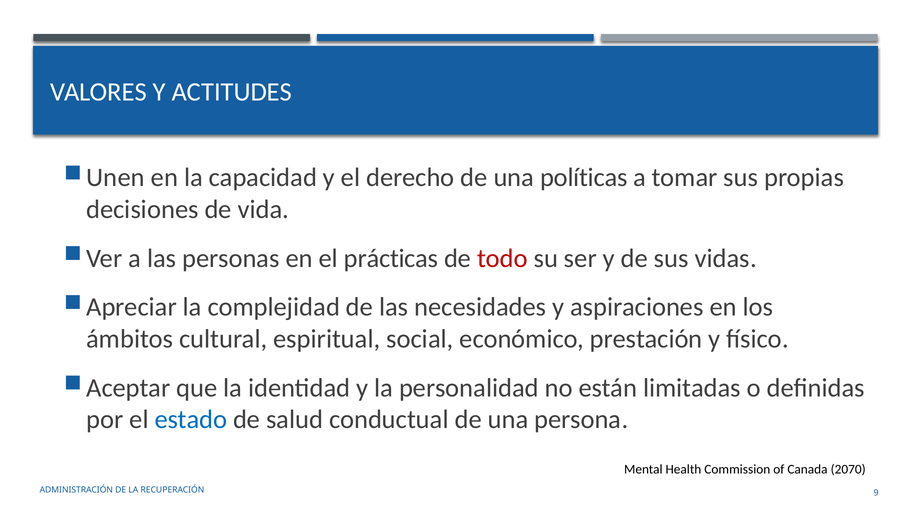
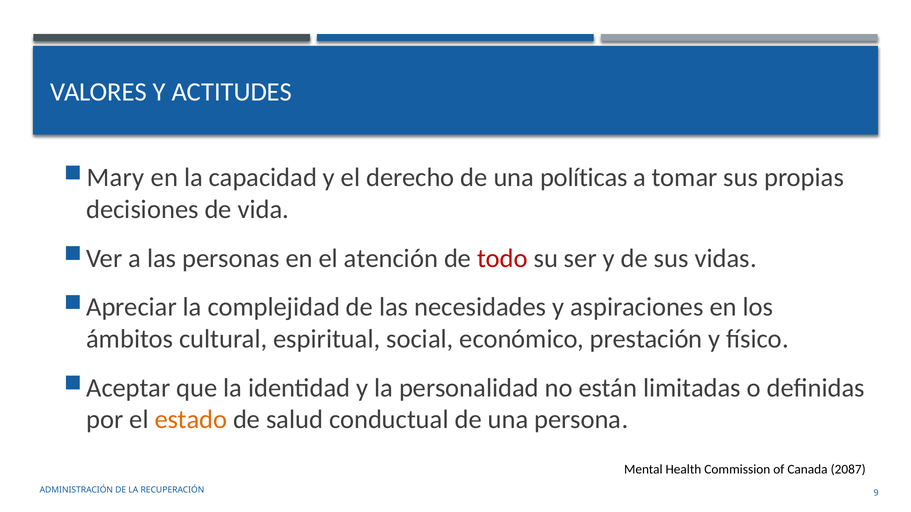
Unen: Unen -> Mary
prácticas: prácticas -> atención
estado colour: blue -> orange
2070: 2070 -> 2087
